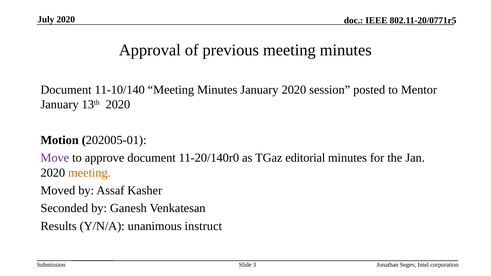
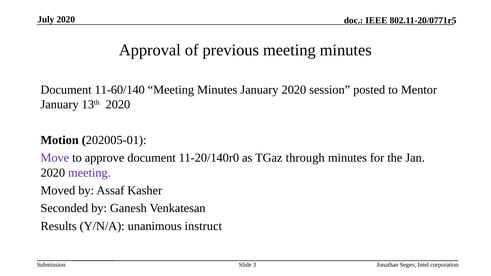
11-10/140: 11-10/140 -> 11-60/140
editorial: editorial -> through
meeting at (89, 173) colour: orange -> purple
